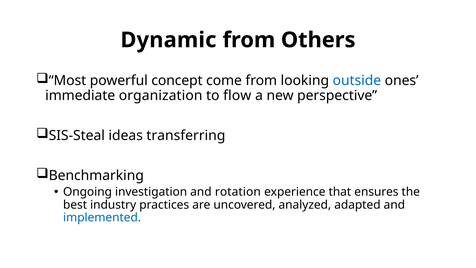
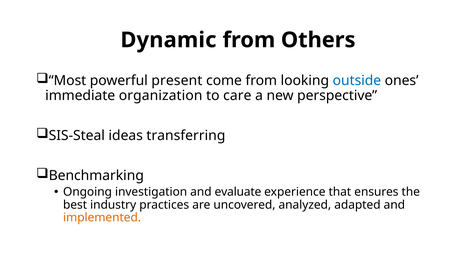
concept: concept -> present
flow: flow -> care
rotation: rotation -> evaluate
implemented colour: blue -> orange
